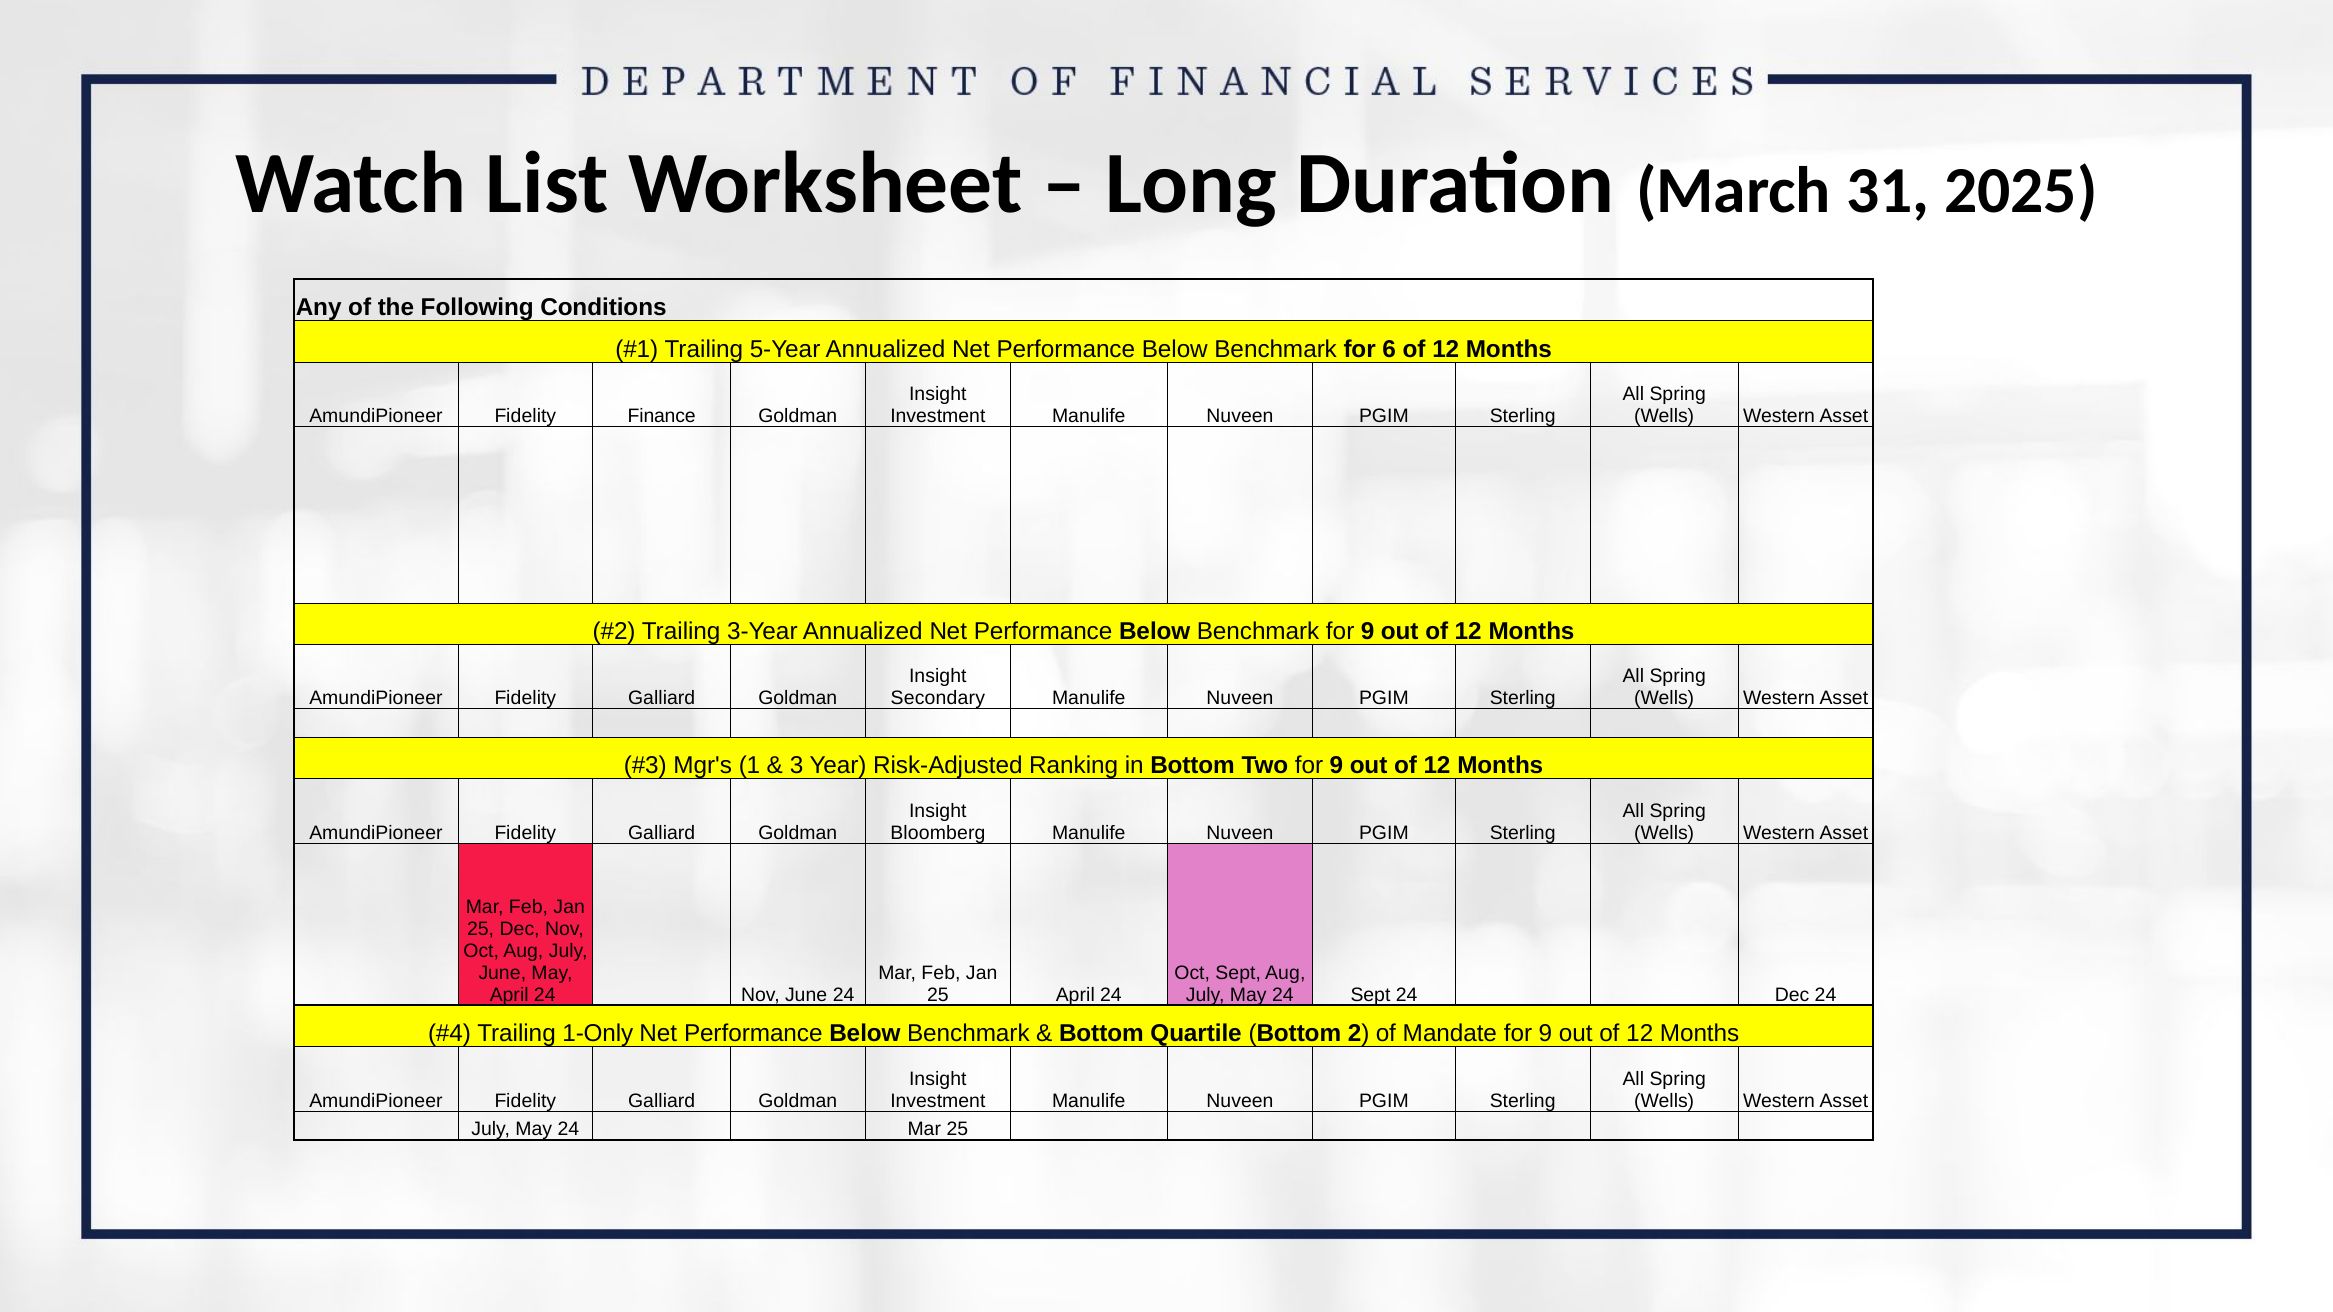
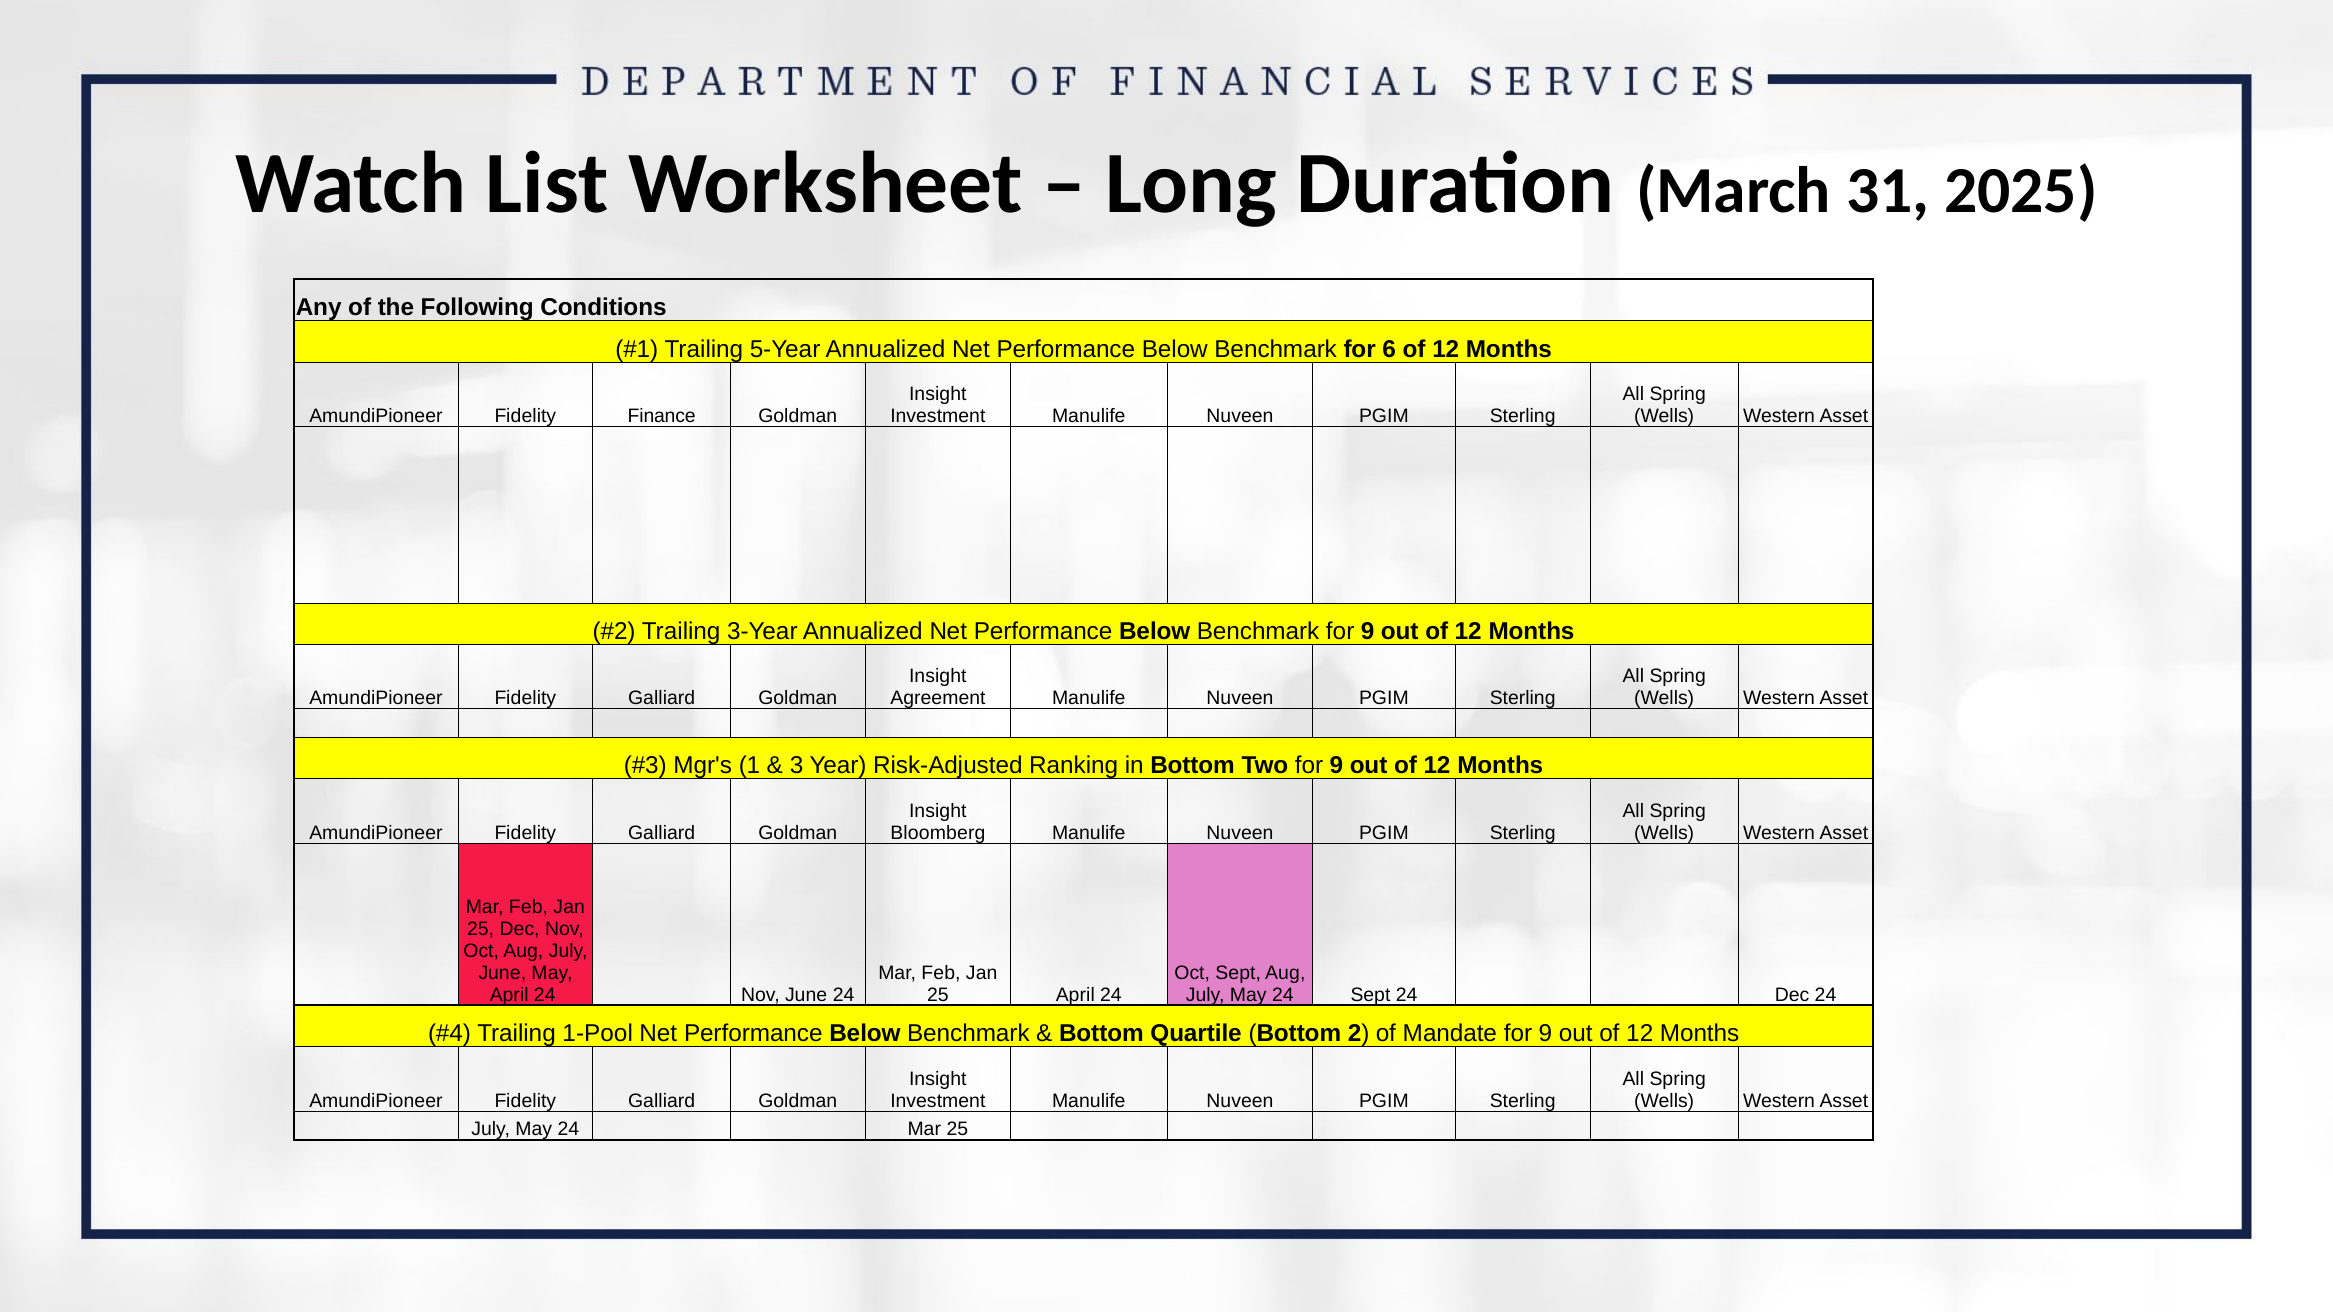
Secondary: Secondary -> Agreement
1-Only: 1-Only -> 1-Pool
